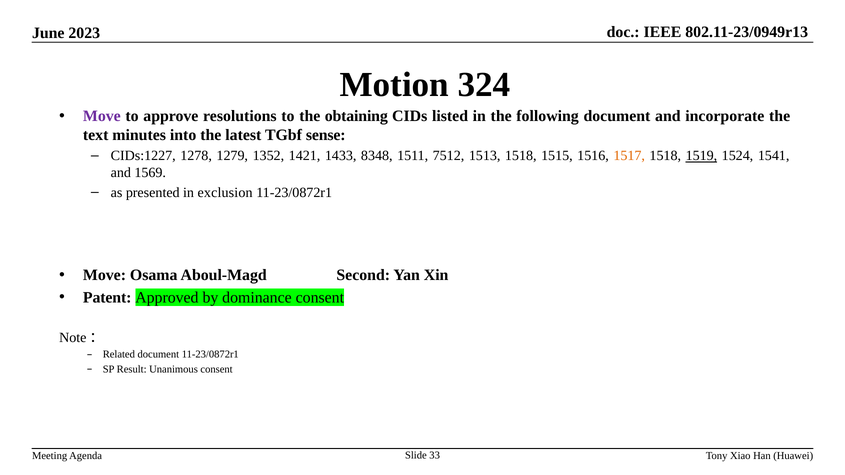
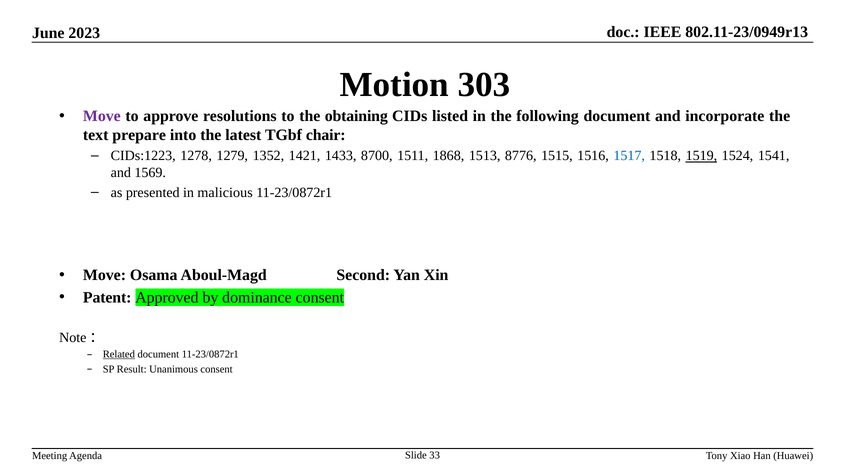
324: 324 -> 303
minutes: minutes -> prepare
sense: sense -> chair
CIDs:1227: CIDs:1227 -> CIDs:1223
8348: 8348 -> 8700
7512: 7512 -> 1868
1513 1518: 1518 -> 8776
1517 colour: orange -> blue
exclusion: exclusion -> malicious
Related underline: none -> present
